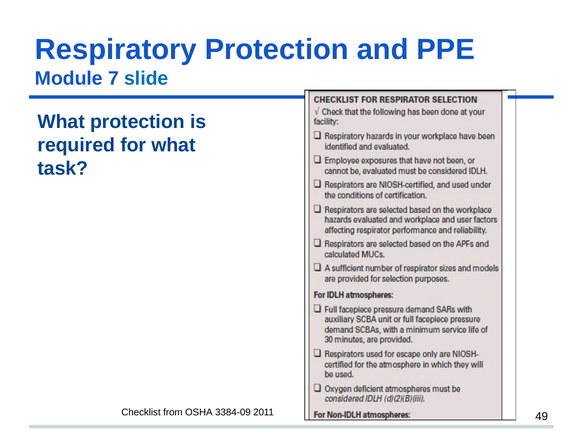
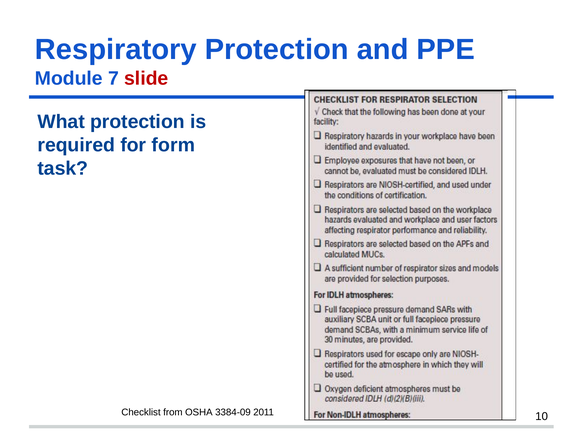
slide colour: blue -> red
for what: what -> form
49: 49 -> 10
